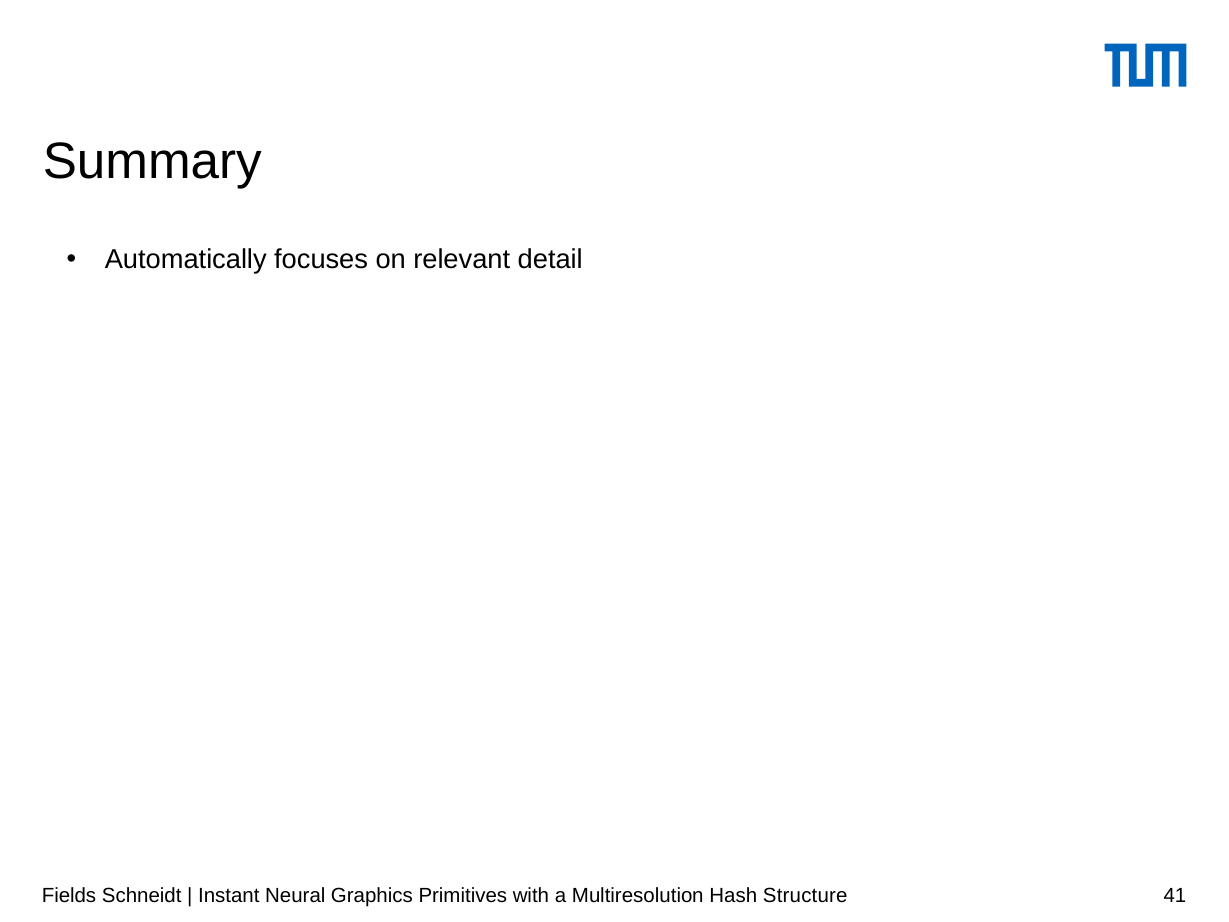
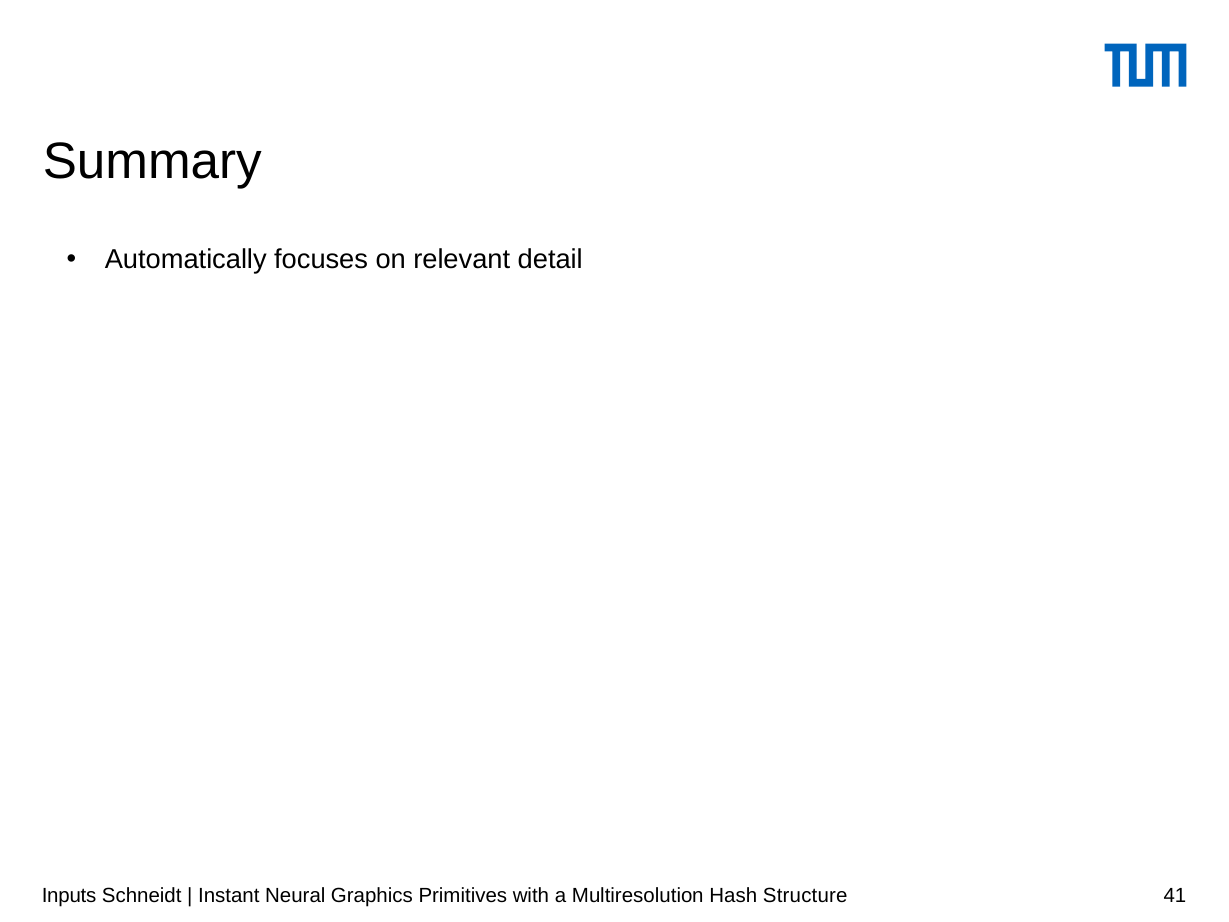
Fields: Fields -> Inputs
